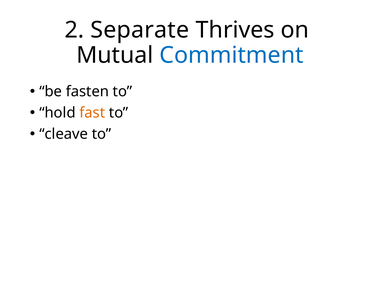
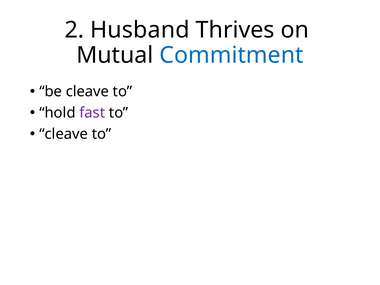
Separate: Separate -> Husband
be fasten: fasten -> cleave
fast colour: orange -> purple
